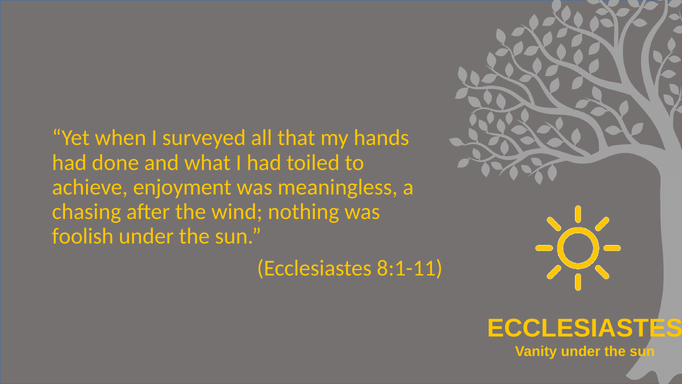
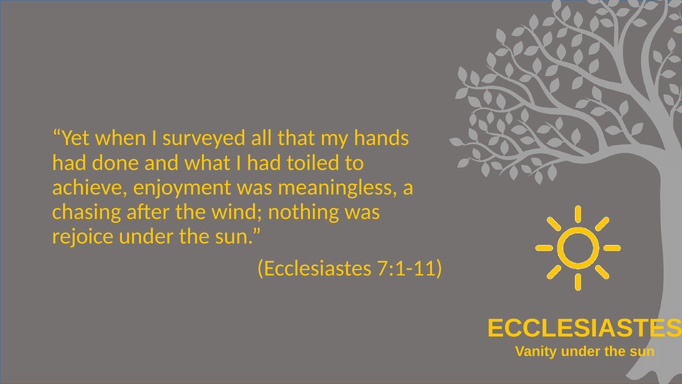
foolish: foolish -> rejoice
8:1-11: 8:1-11 -> 7:1-11
